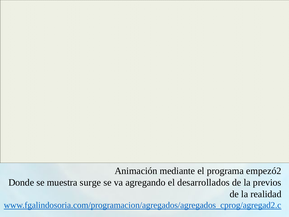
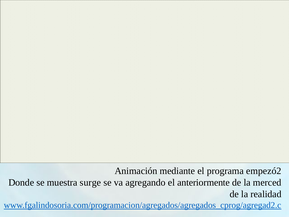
desarrollados: desarrollados -> anteriormente
previos: previos -> merced
